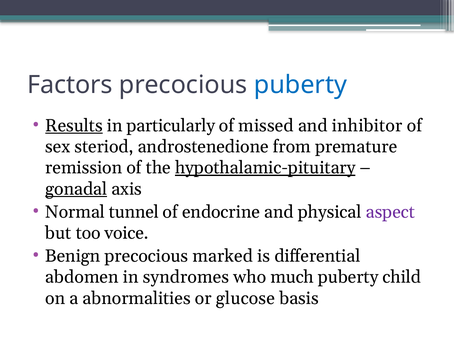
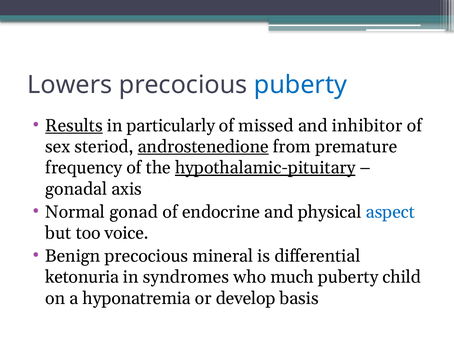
Factors: Factors -> Lowers
androstenedione underline: none -> present
remission: remission -> frequency
gonadal underline: present -> none
tunnel: tunnel -> gonad
aspect colour: purple -> blue
marked: marked -> mineral
abdomen: abdomen -> ketonuria
abnormalities: abnormalities -> hyponatremia
glucose: glucose -> develop
